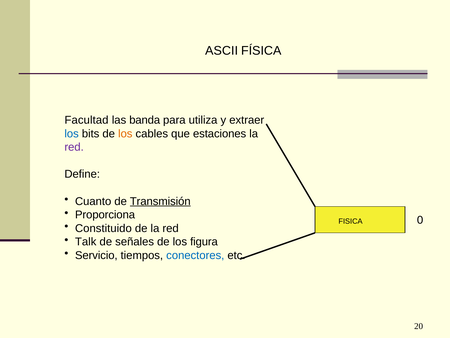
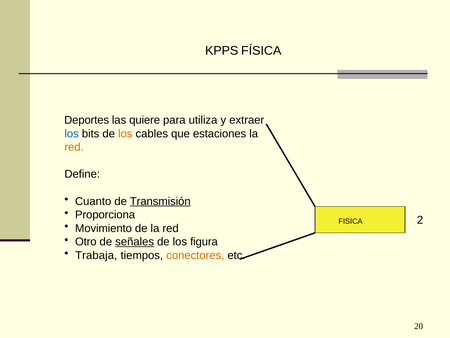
ASCII: ASCII -> KPPS
Facultad: Facultad -> Deportes
banda: banda -> quiere
red at (74, 147) colour: purple -> orange
0: 0 -> 2
Constituido: Constituido -> Movimiento
Talk: Talk -> Otro
señales underline: none -> present
Servicio: Servicio -> Trabaja
conectores colour: blue -> orange
